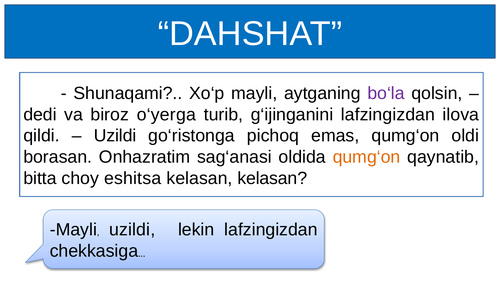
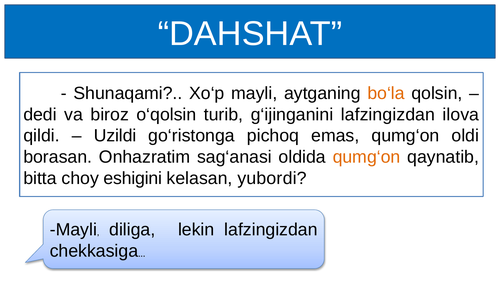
bo‘la colour: purple -> orange
o‘yerga: o‘yerga -> o‘qolsin
eshitsa: eshitsa -> eshigini
kelasan kelasan: kelasan -> yubordi
uzildi at (132, 230): uzildi -> diliga
